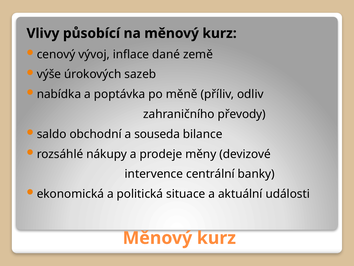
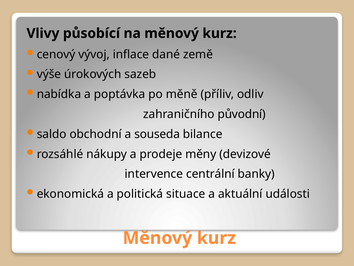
převody: převody -> původní
